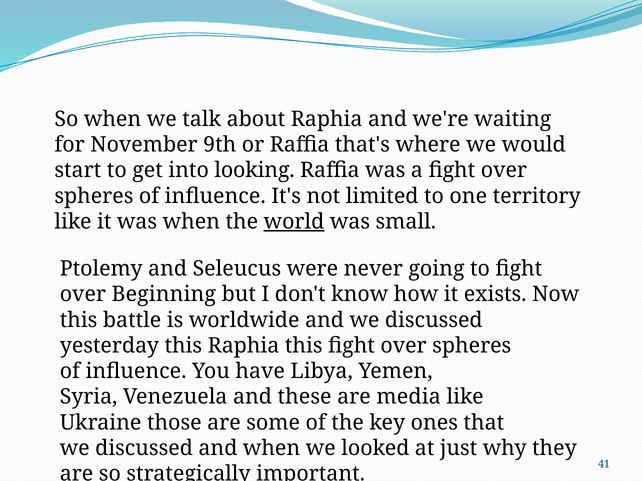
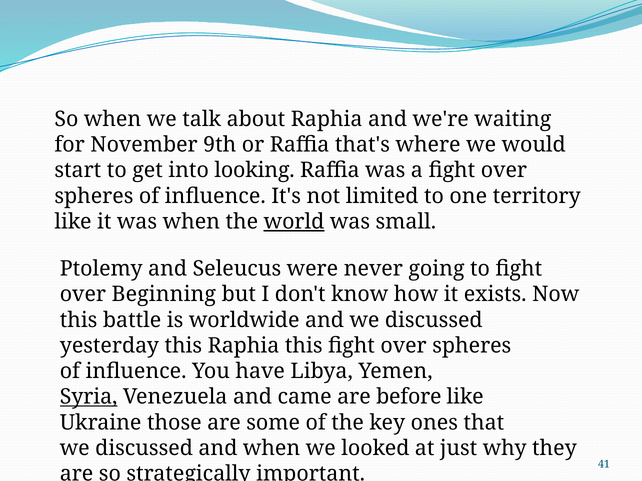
Syria underline: none -> present
these: these -> came
media: media -> before
